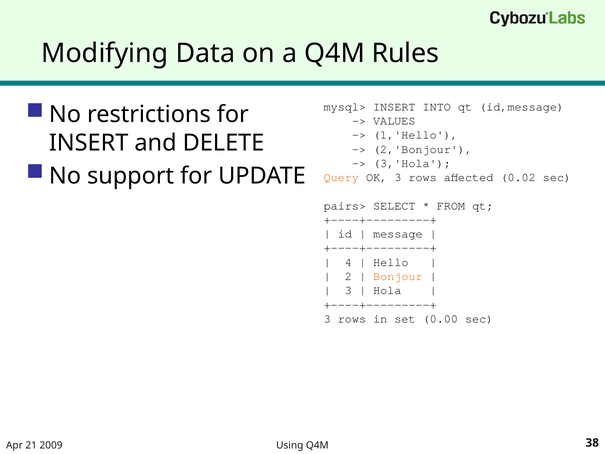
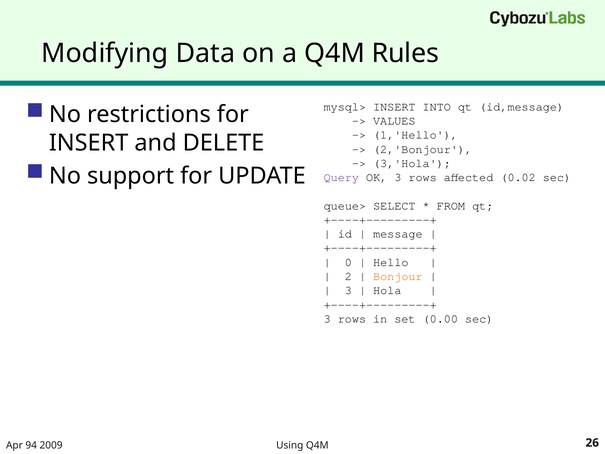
Query colour: orange -> purple
pairs>: pairs> -> queue>
4: 4 -> 0
21: 21 -> 94
38: 38 -> 26
